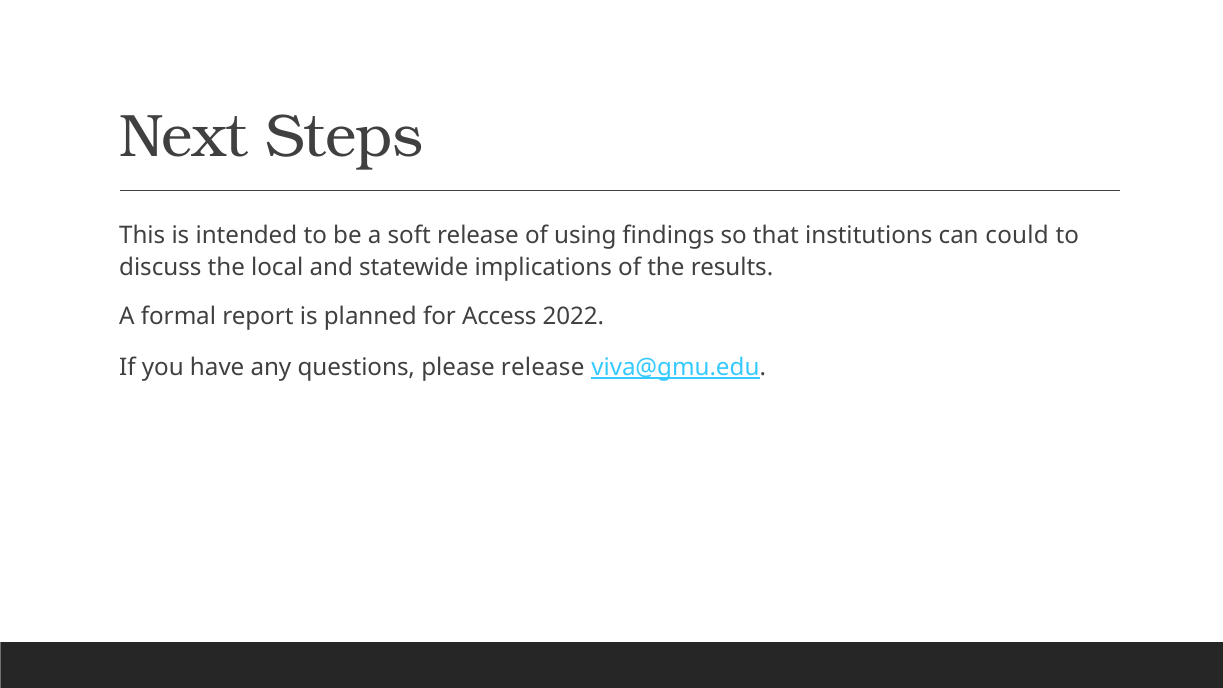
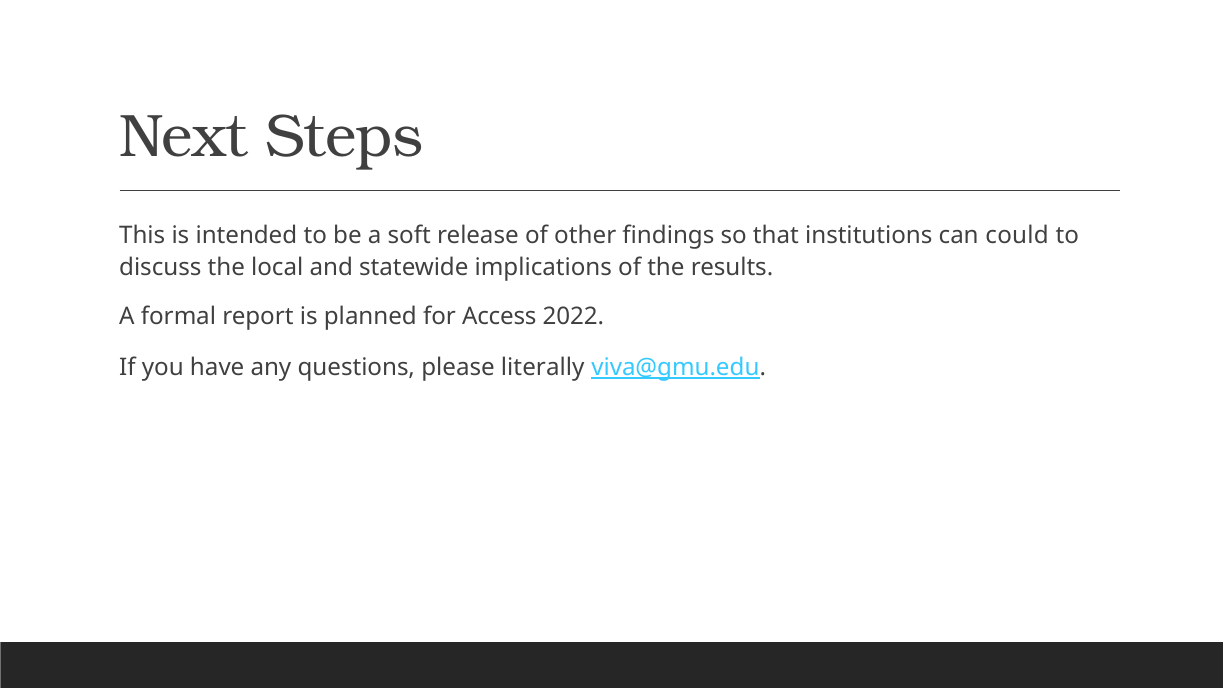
using: using -> other
please release: release -> literally
